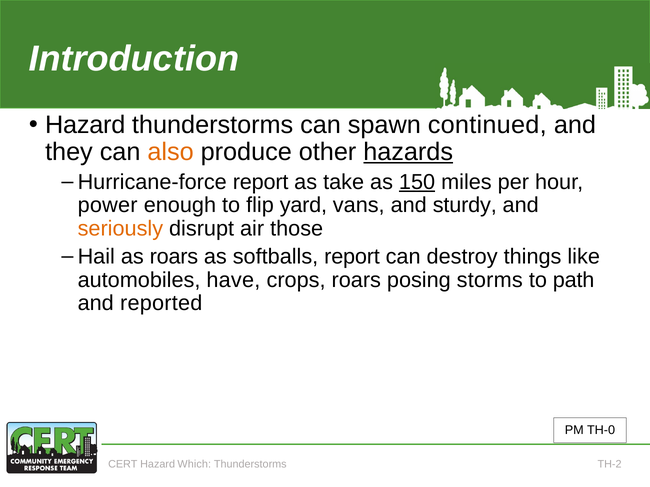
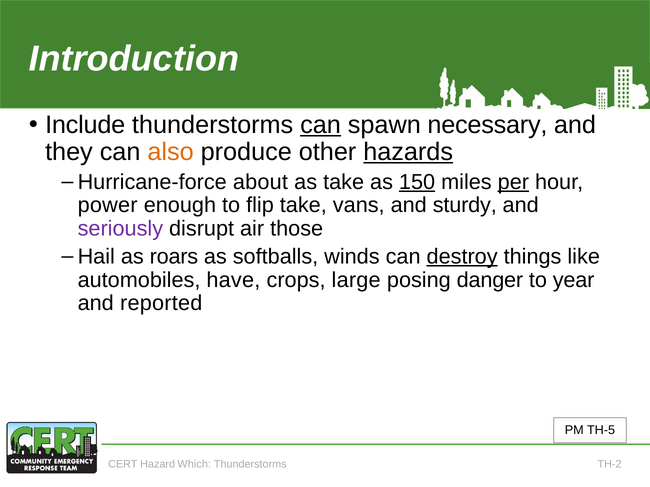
Hazard at (85, 125): Hazard -> Include
can at (321, 125) underline: none -> present
spawn continued: continued -> necessary
report at (261, 182): report -> about
per underline: none -> present
flip yard: yard -> take
seriously colour: orange -> purple
softballs report: report -> winds
destroy underline: none -> present
crops roars: roars -> large
storms: storms -> danger
path: path -> year
TH-0: TH-0 -> TH-5
